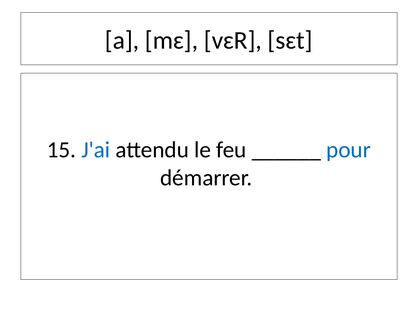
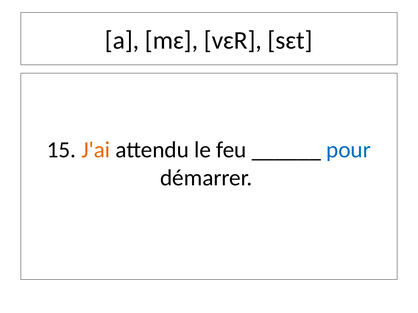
J'ai colour: blue -> orange
